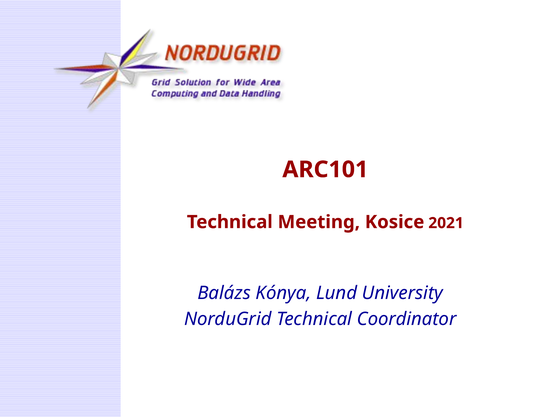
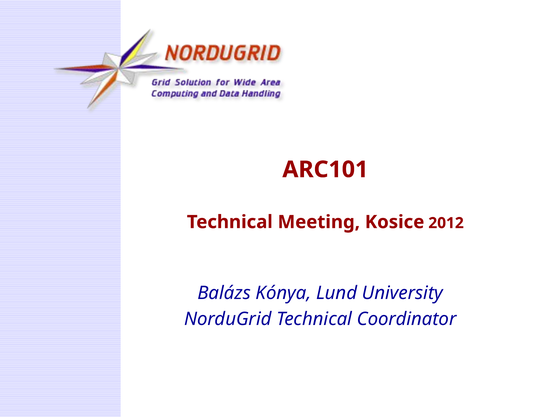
2021: 2021 -> 2012
